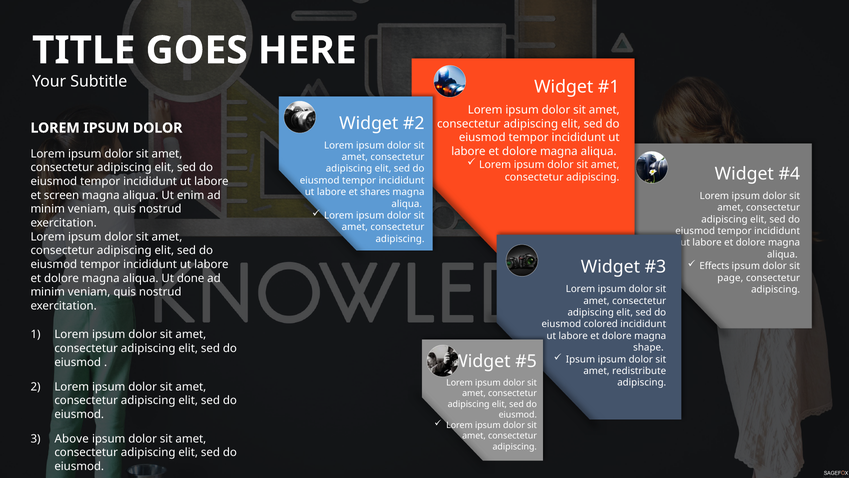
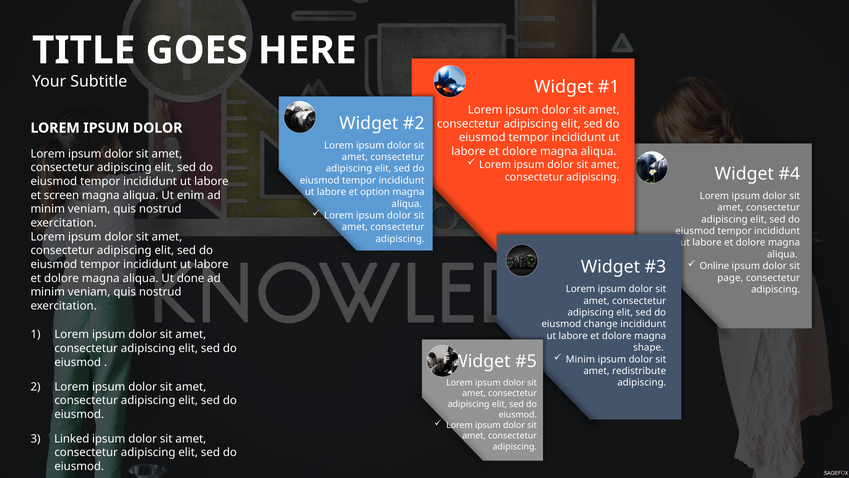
shares: shares -> option
Effects: Effects -> Online
colored: colored -> change
Ipsum at (580, 359): Ipsum -> Minim
Above: Above -> Linked
